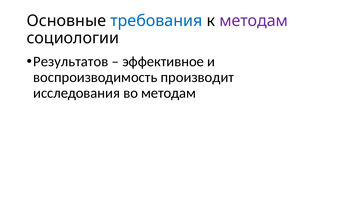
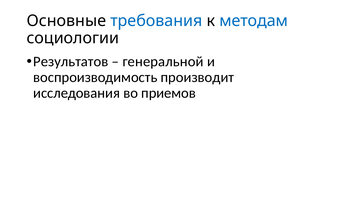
методам at (254, 21) colour: purple -> blue
эффективное: эффективное -> генеральной
во методам: методам -> приемов
